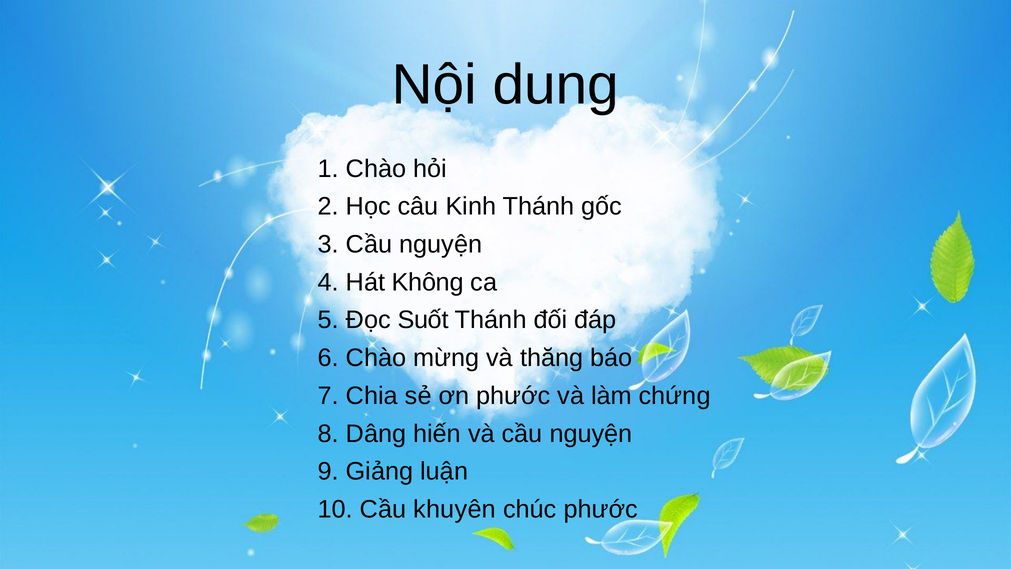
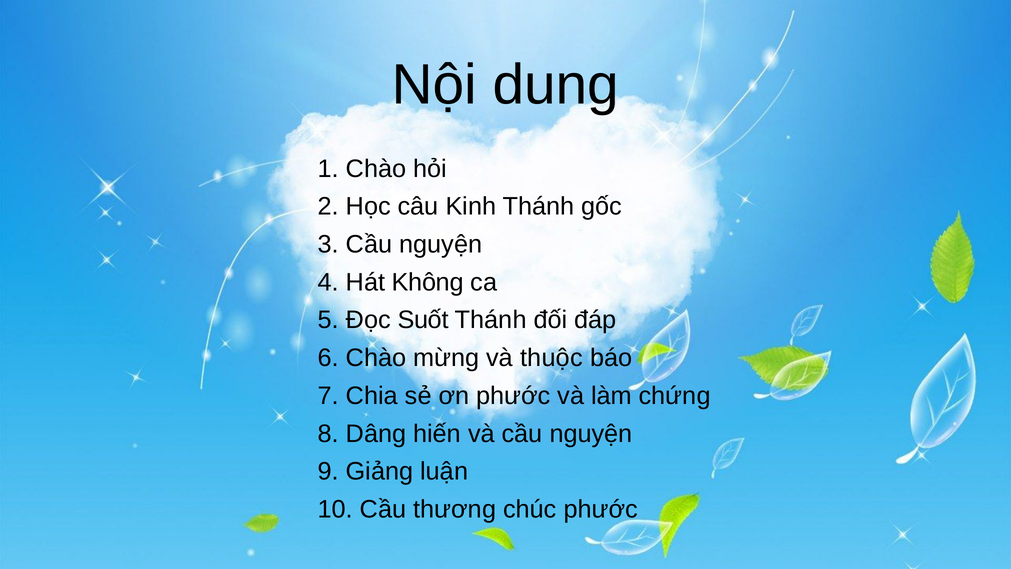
thăng: thăng -> thuộc
khuyên: khuyên -> thương
